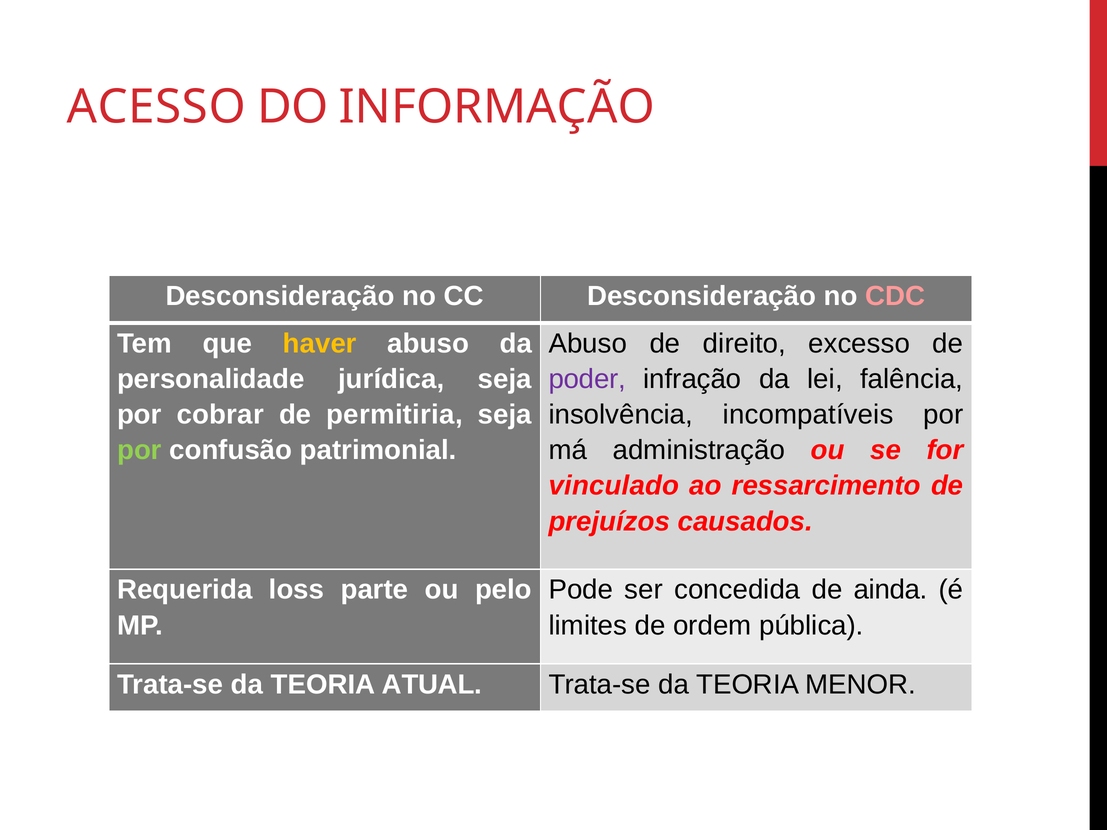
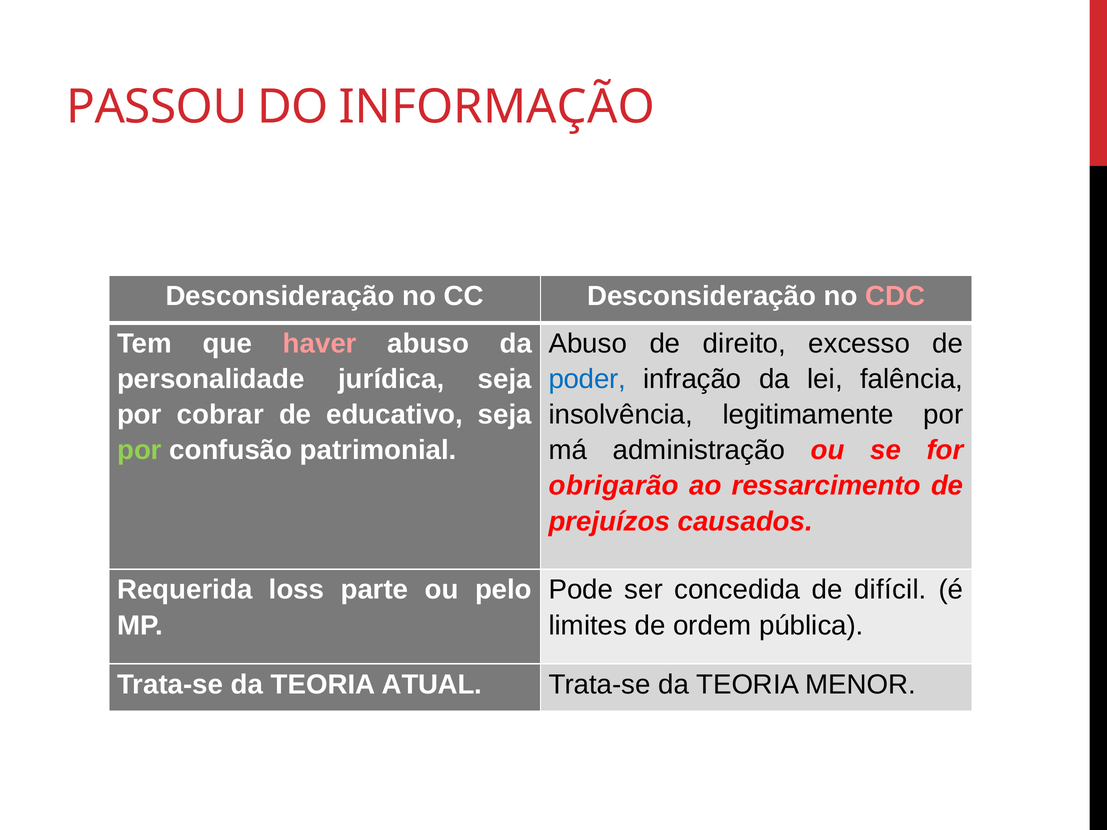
ACESSO: ACESSO -> PASSOU
haver colour: yellow -> pink
poder colour: purple -> blue
permitiria: permitiria -> educativo
incompatíveis: incompatíveis -> legitimamente
vinculado: vinculado -> obrigarão
ainda: ainda -> difícil
